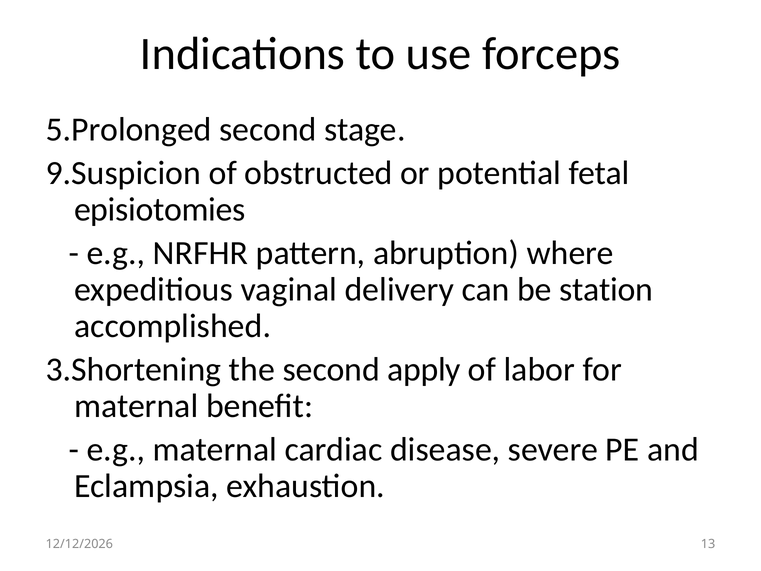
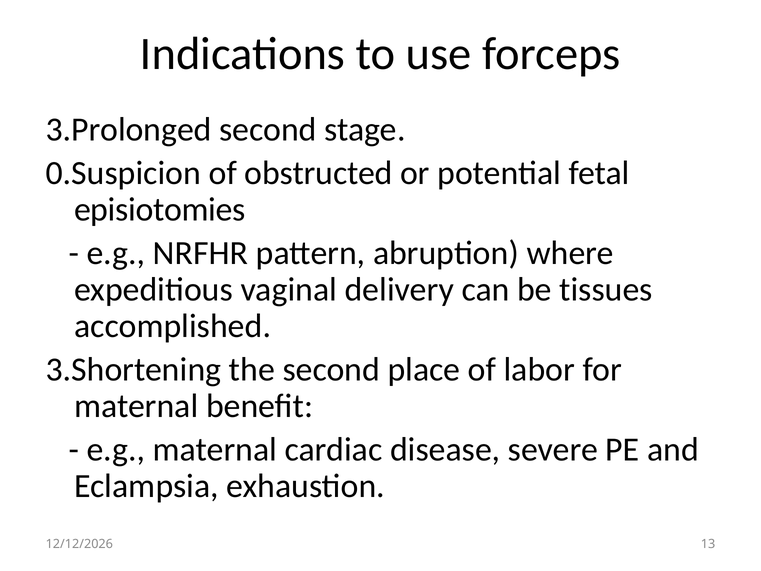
5.Prolonged: 5.Prolonged -> 3.Prolonged
9.Suspicion: 9.Suspicion -> 0.Suspicion
station: station -> tissues
apply: apply -> place
